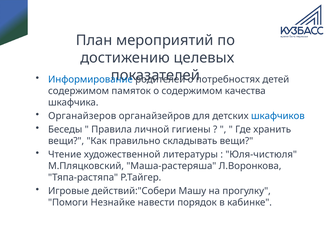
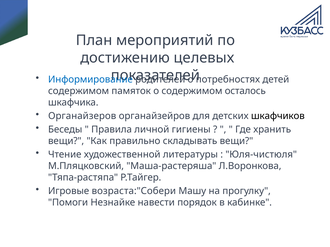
качества: качества -> осталось
шкафчиков colour: blue -> black
действий:"Собери: действий:"Собери -> возраста:"Собери
